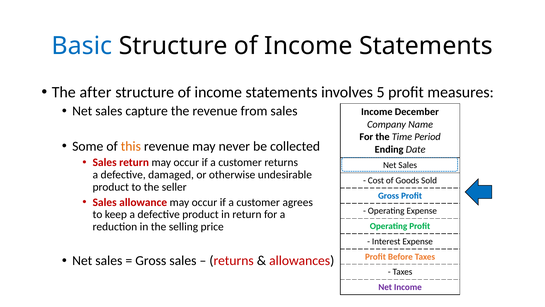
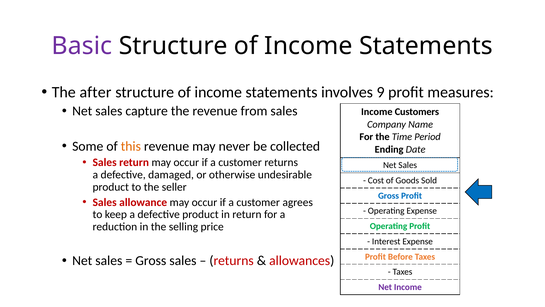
Basic colour: blue -> purple
5: 5 -> 9
December: December -> Customers
